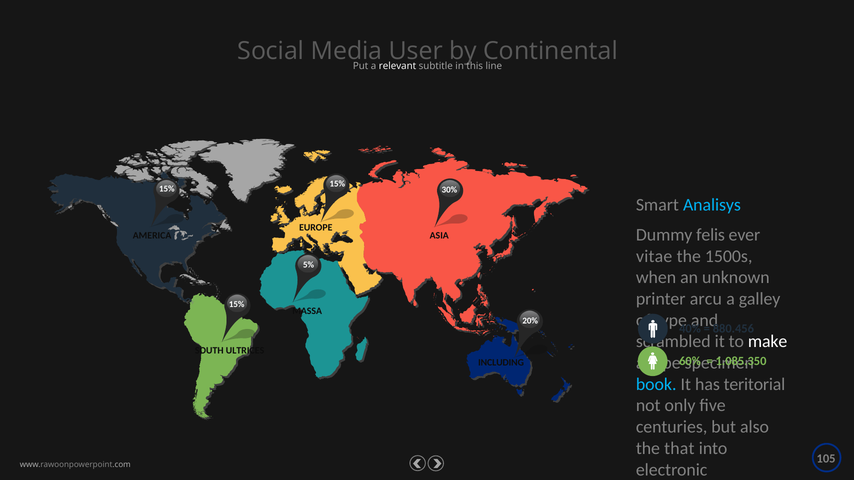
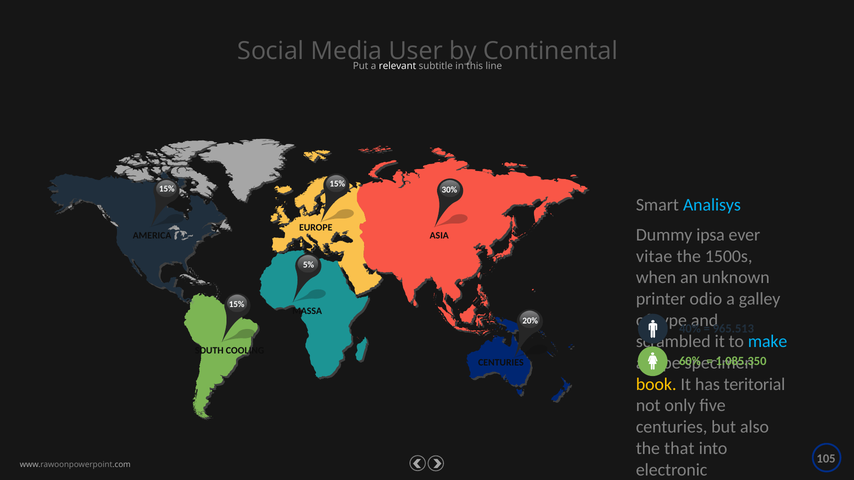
felis: felis -> ipsa
arcu: arcu -> odio
880.456: 880.456 -> 965.513
make colour: white -> light blue
ULTRICES: ULTRICES -> COOLING
INCLUDING at (501, 363): INCLUDING -> CENTURIES
book colour: light blue -> yellow
